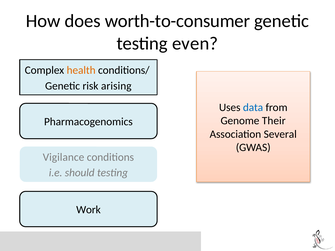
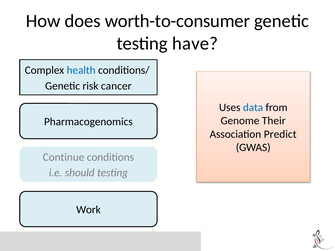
even: even -> have
health colour: orange -> blue
arising: arising -> cancer
Several: Several -> Predict
Vigilance: Vigilance -> Continue
